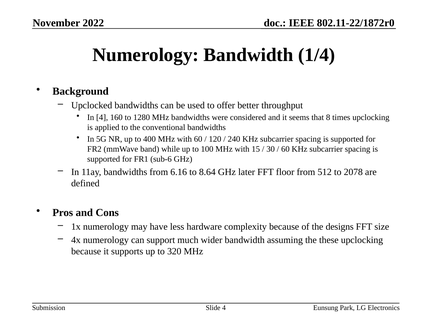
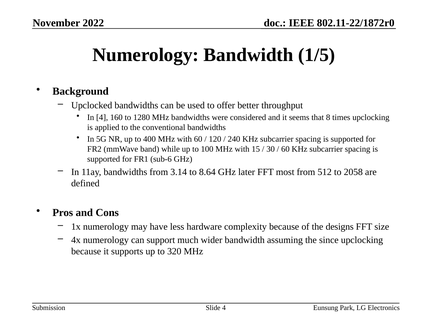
1/4: 1/4 -> 1/5
6.16: 6.16 -> 3.14
floor: floor -> most
2078: 2078 -> 2058
these: these -> since
